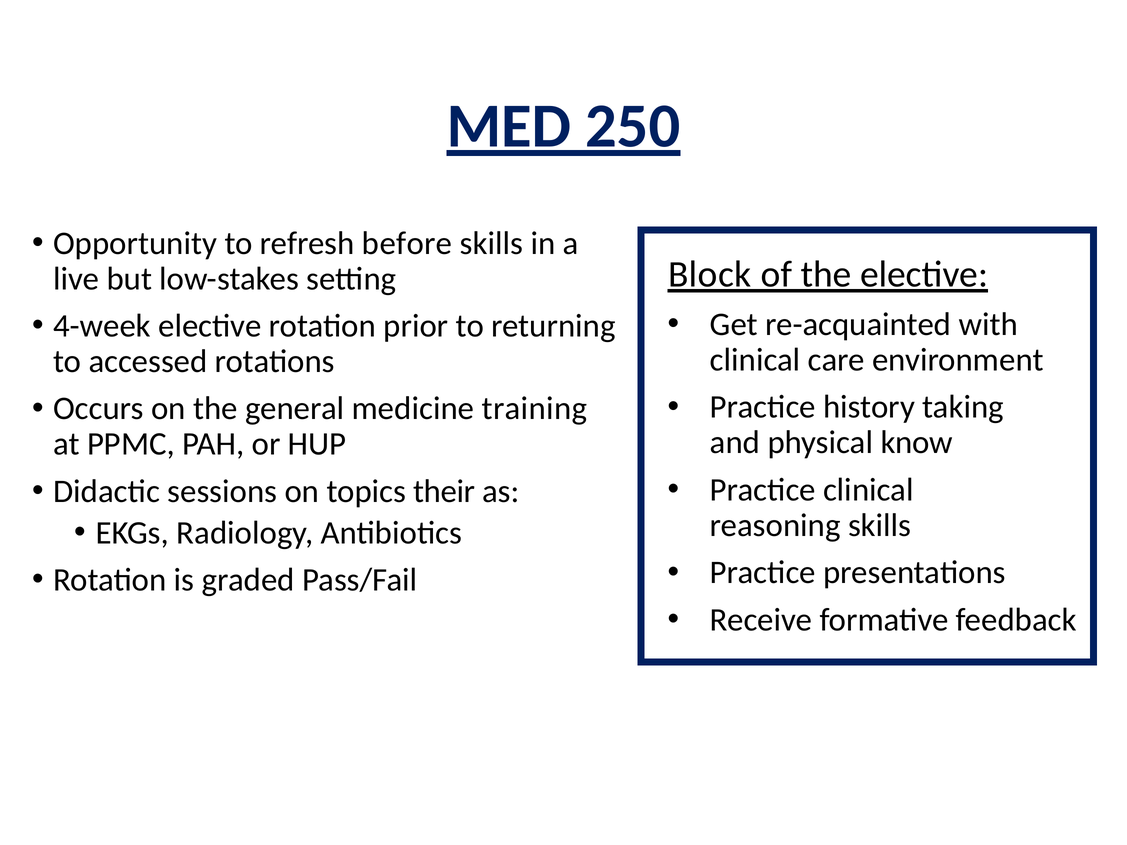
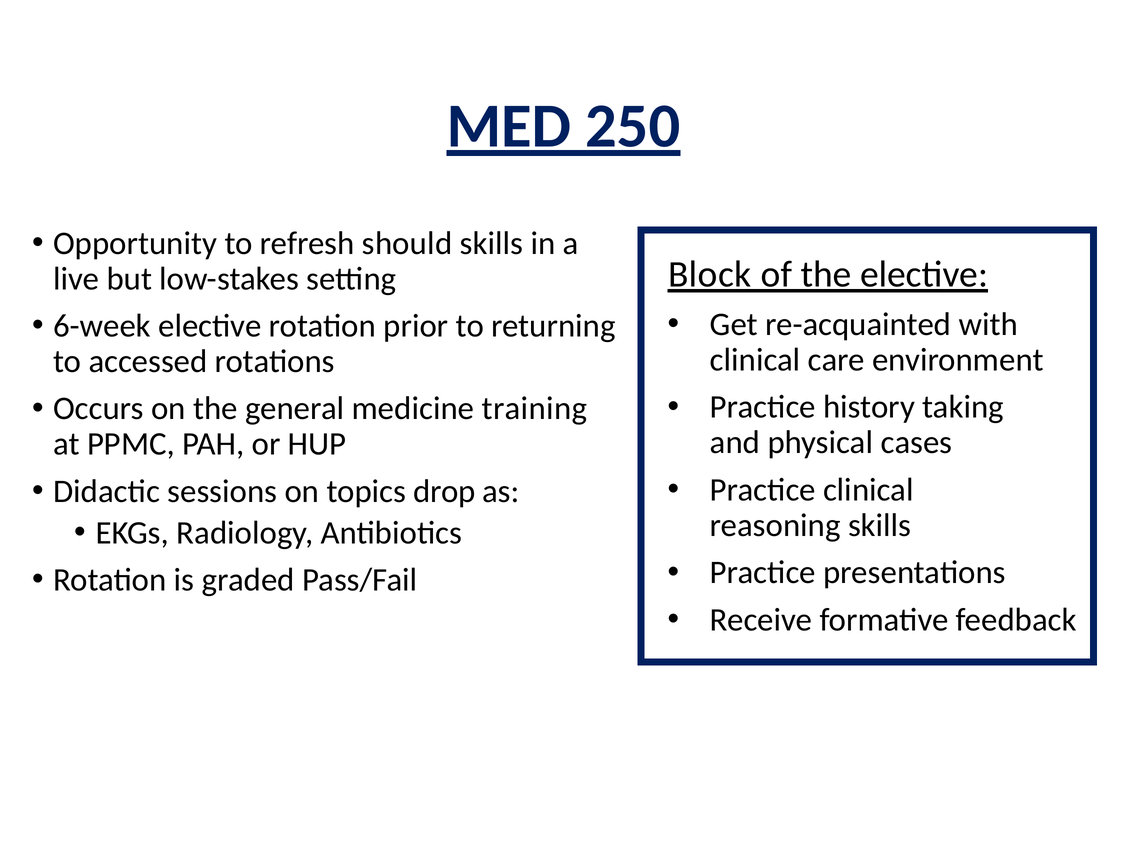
before: before -> should
4-week: 4-week -> 6-week
know: know -> cases
their: their -> drop
